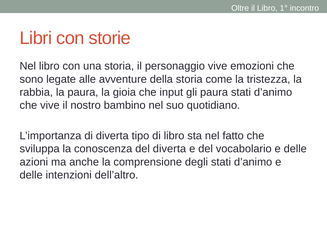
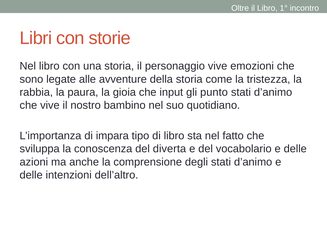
gli paura: paura -> punto
di diverta: diverta -> impara
